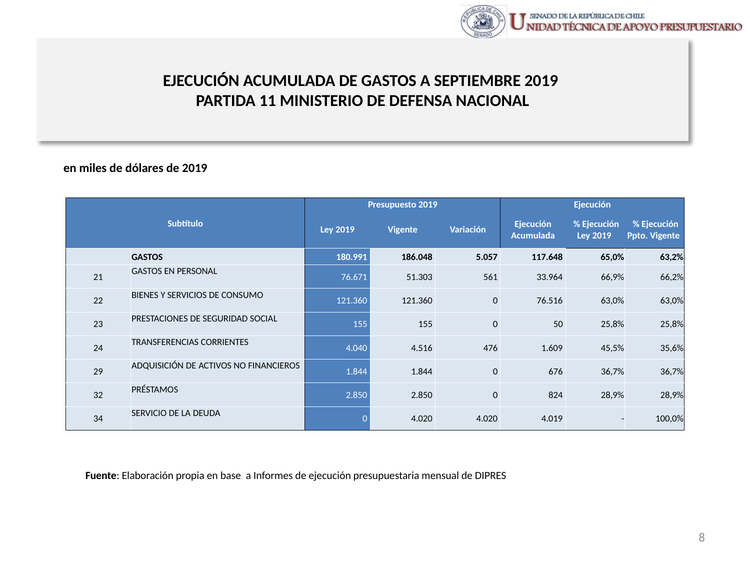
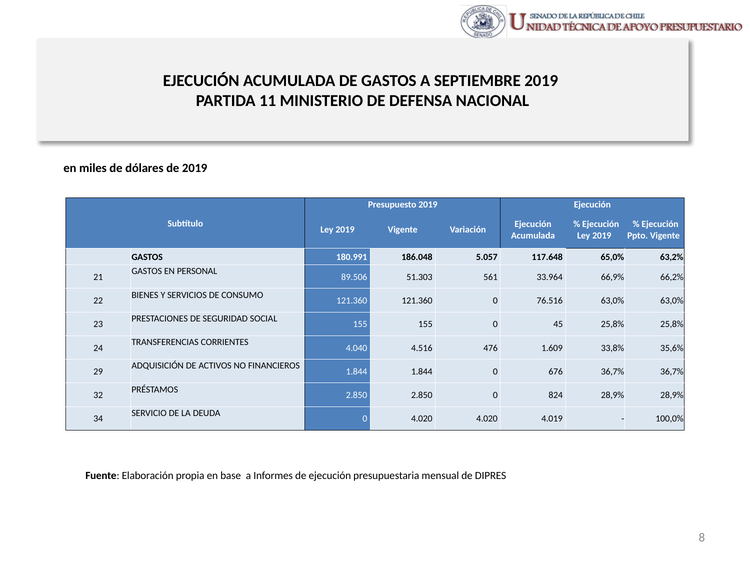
76.671: 76.671 -> 89.506
50: 50 -> 45
45,5%: 45,5% -> 33,8%
